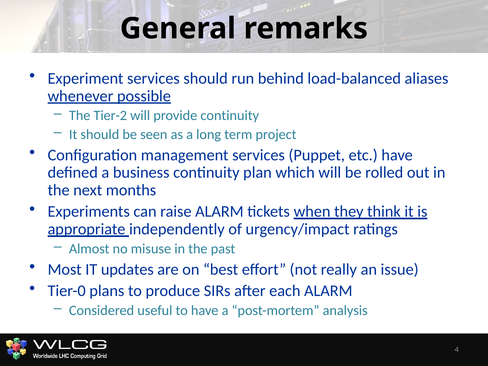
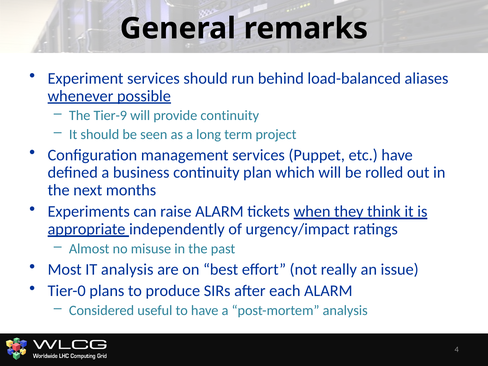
Tier-2: Tier-2 -> Tier-9
IT updates: updates -> analysis
